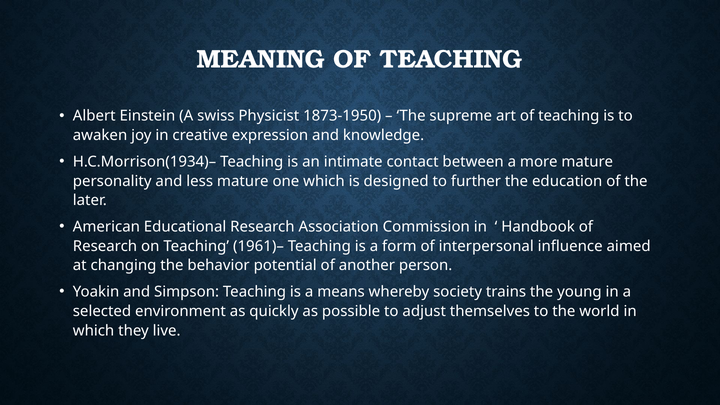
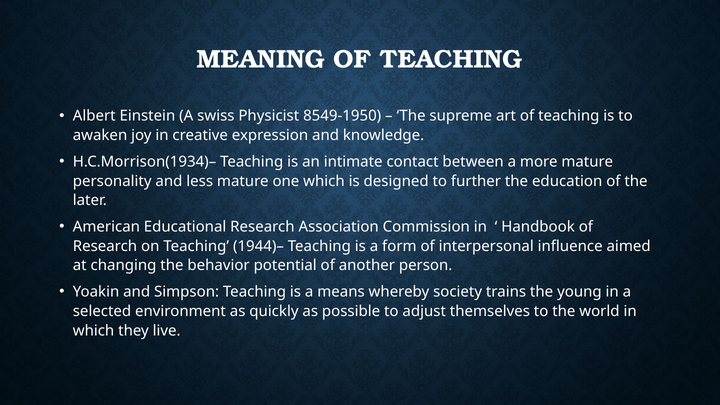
1873-1950: 1873-1950 -> 8549-1950
1961)–: 1961)– -> 1944)–
